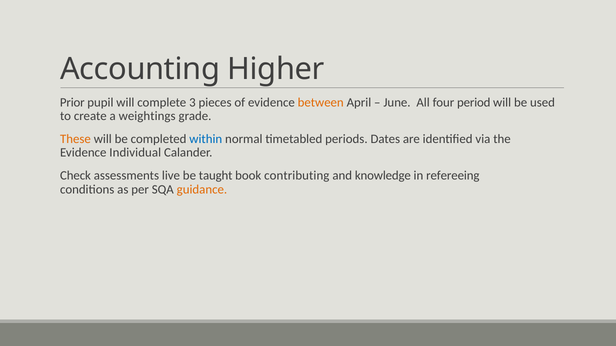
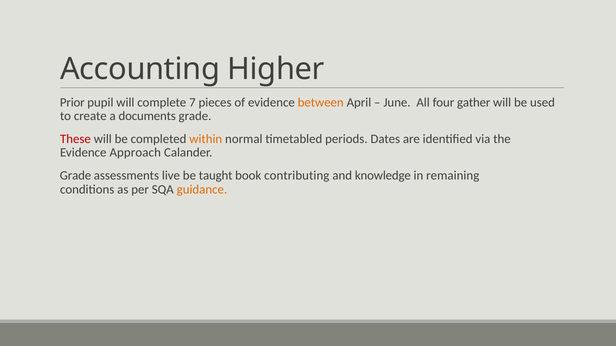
3: 3 -> 7
period: period -> gather
weightings: weightings -> documents
These colour: orange -> red
within colour: blue -> orange
Individual: Individual -> Approach
Check at (75, 176): Check -> Grade
refereeing: refereeing -> remaining
